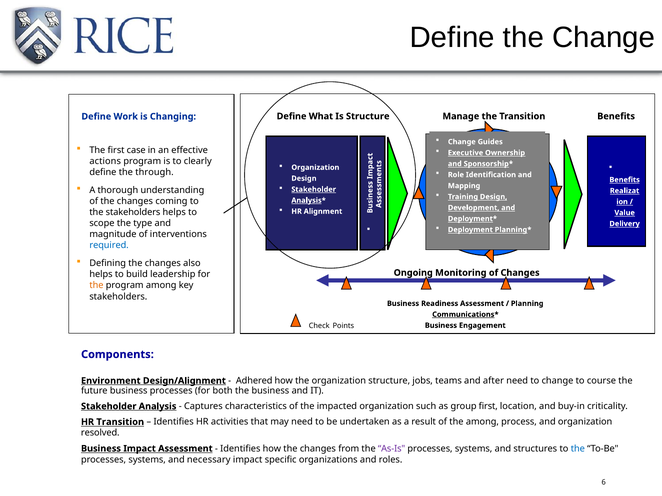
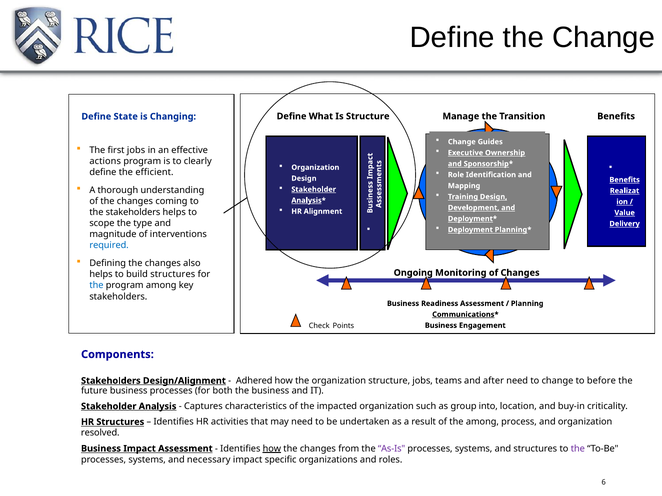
Work: Work -> State
first case: case -> jobs
through: through -> efficient
build leadership: leadership -> structures
the at (96, 286) colour: orange -> blue
Environment at (111, 381): Environment -> Stakeholders
course: course -> before
group first: first -> into
HR Transition: Transition -> Structures
how at (272, 449) underline: none -> present
the at (578, 449) colour: blue -> purple
